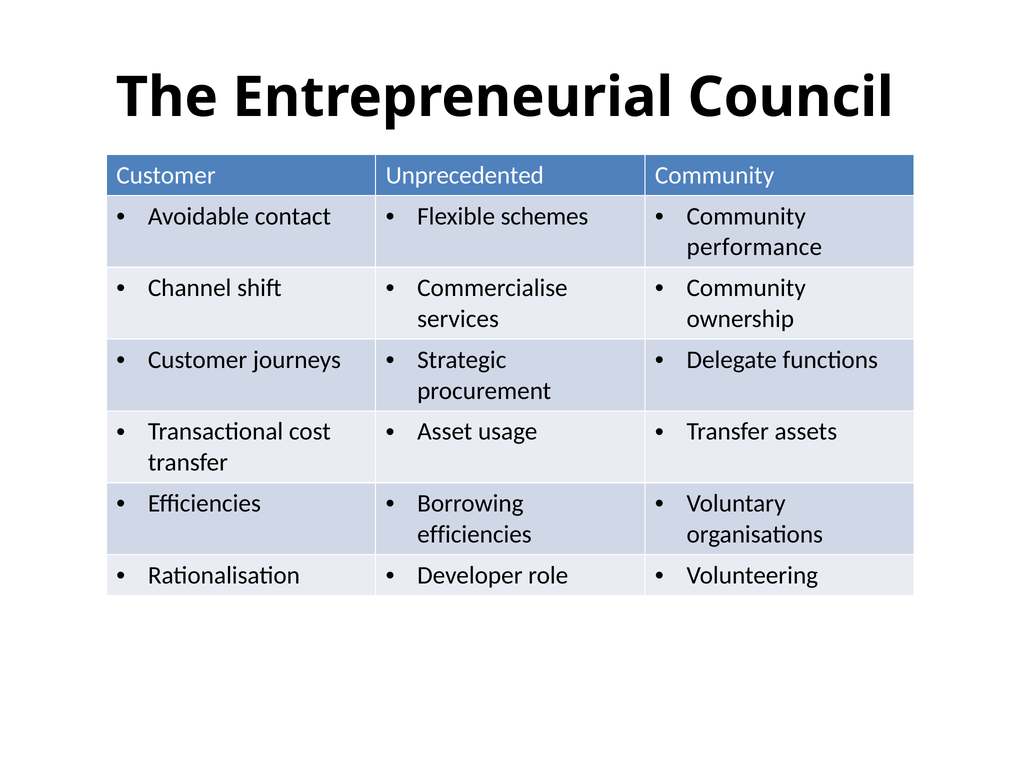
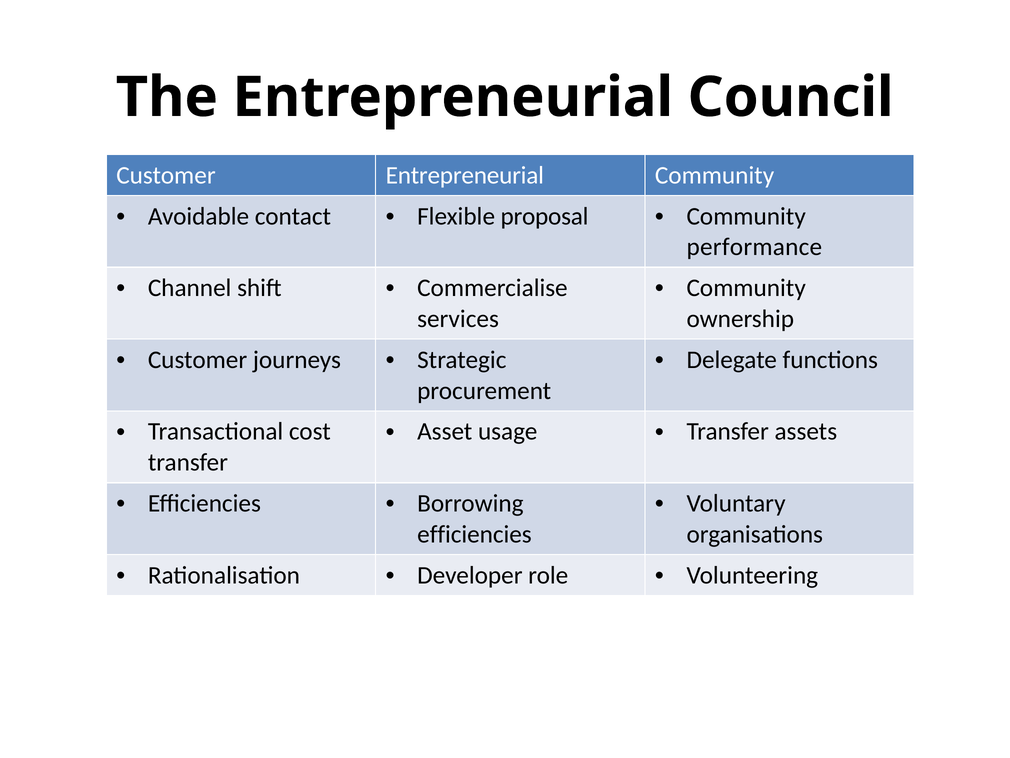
Customer Unprecedented: Unprecedented -> Entrepreneurial
schemes: schemes -> proposal
